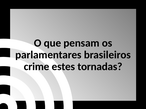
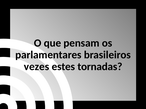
crime: crime -> vezes
